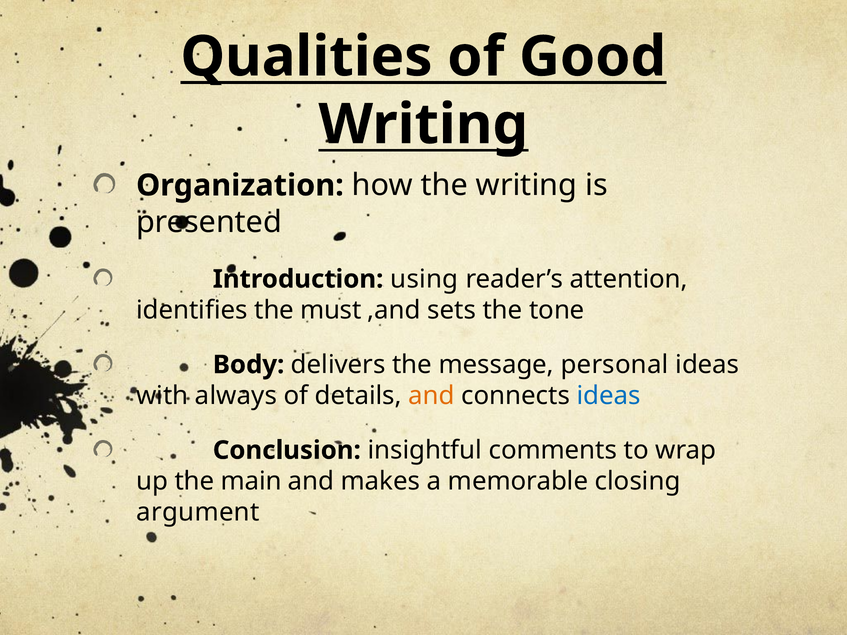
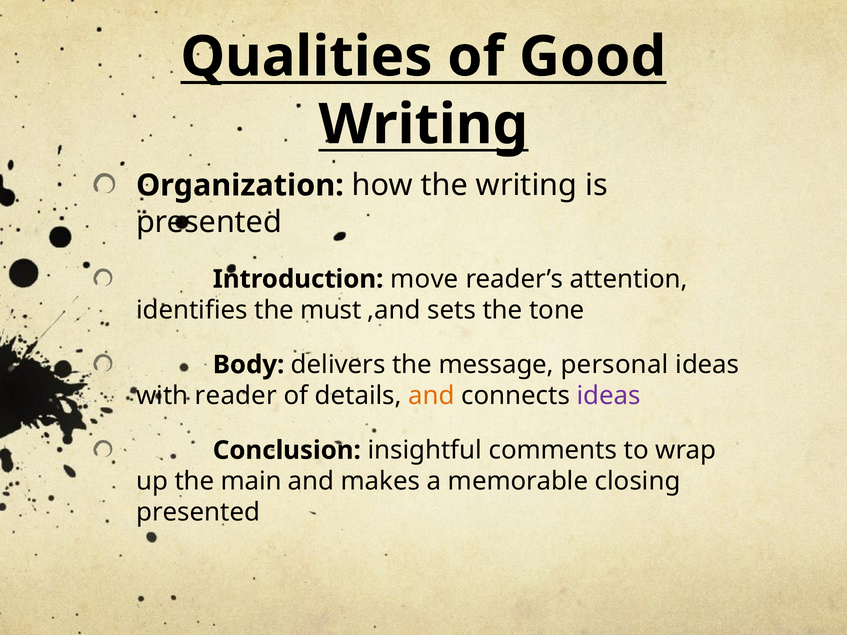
using: using -> move
always: always -> reader
ideas at (609, 396) colour: blue -> purple
argument at (198, 513): argument -> presented
